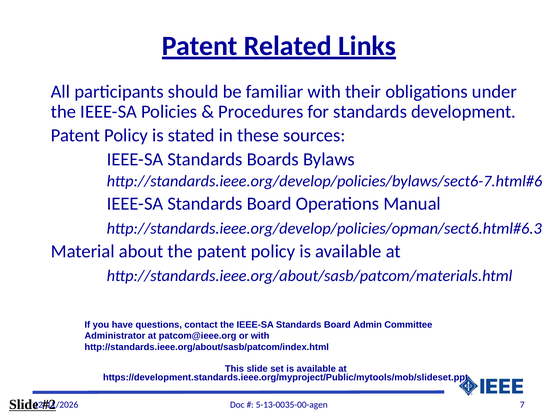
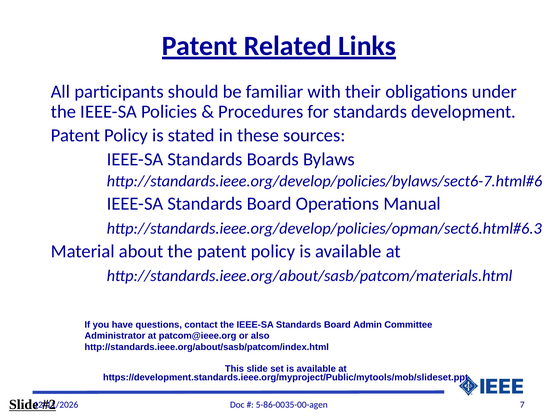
or with: with -> also
5-13-0035-00-agen: 5-13-0035-00-agen -> 5-86-0035-00-agen
